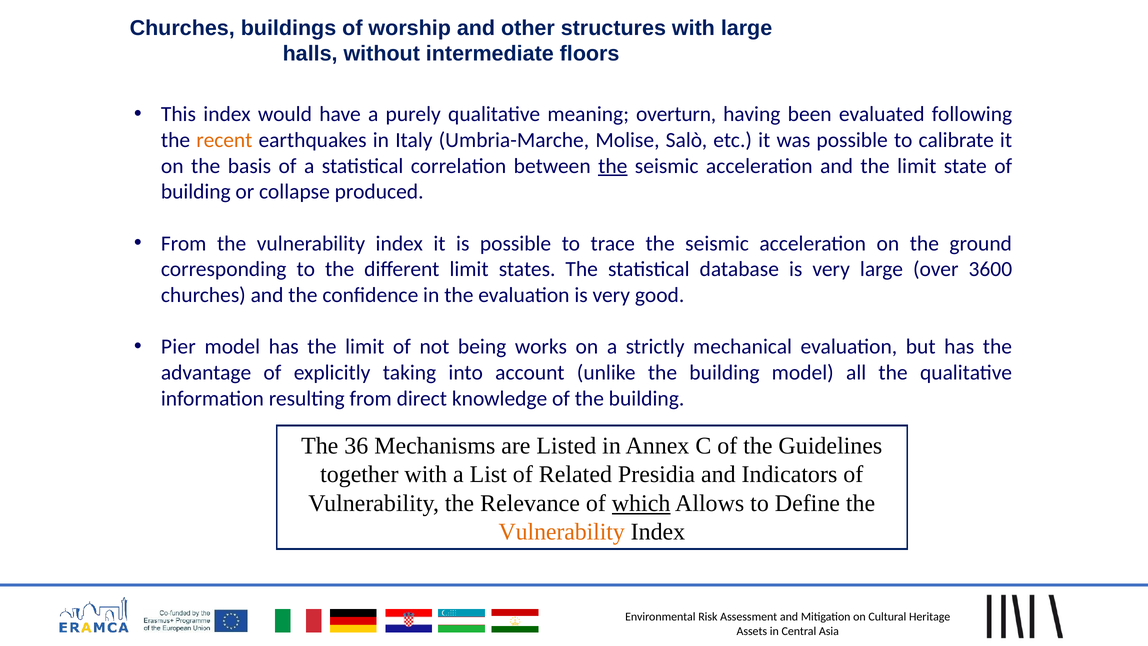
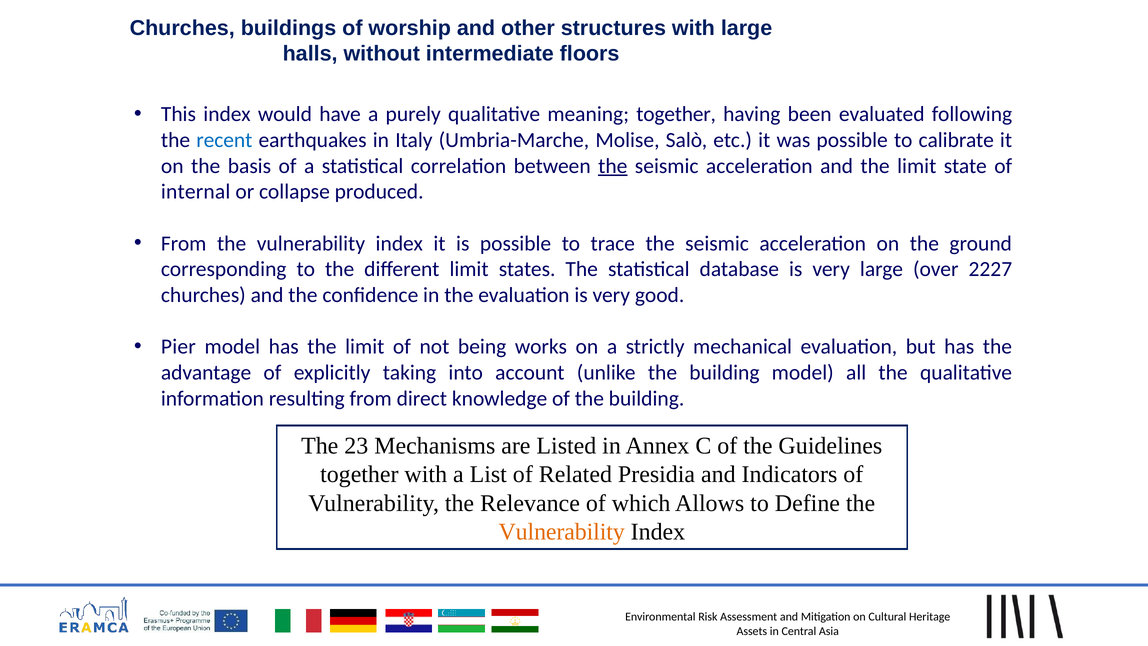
meaning overturn: overturn -> together
recent colour: orange -> blue
building at (196, 192): building -> internal
3600: 3600 -> 2227
36: 36 -> 23
which underline: present -> none
